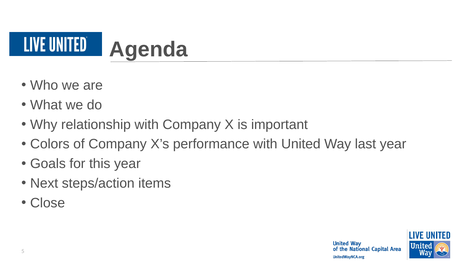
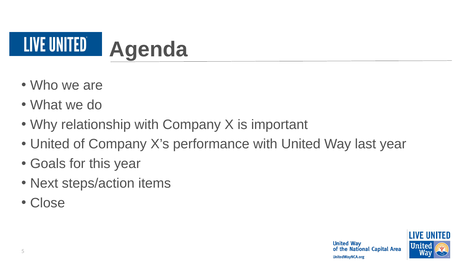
Colors at (50, 144): Colors -> United
